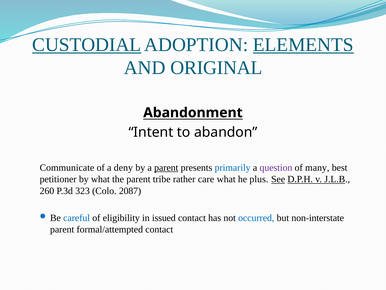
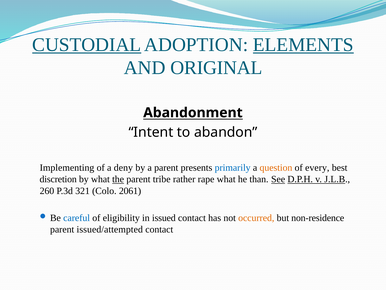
Communicate: Communicate -> Implementing
parent at (166, 167) underline: present -> none
question colour: purple -> orange
many: many -> every
petitioner: petitioner -> discretion
the underline: none -> present
care: care -> rape
plus: plus -> than
323: 323 -> 321
2087: 2087 -> 2061
occurred colour: blue -> orange
non-interstate: non-interstate -> non-residence
formal/attempted: formal/attempted -> issued/attempted
